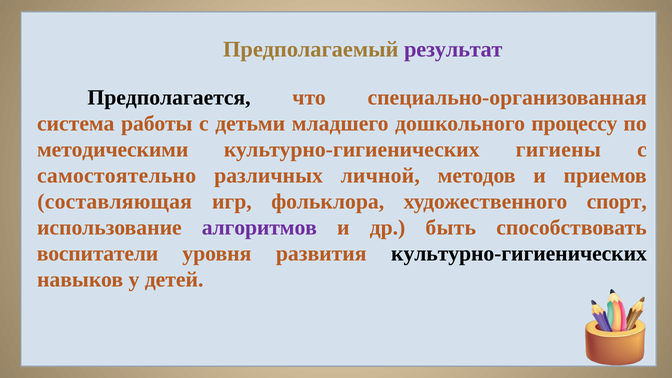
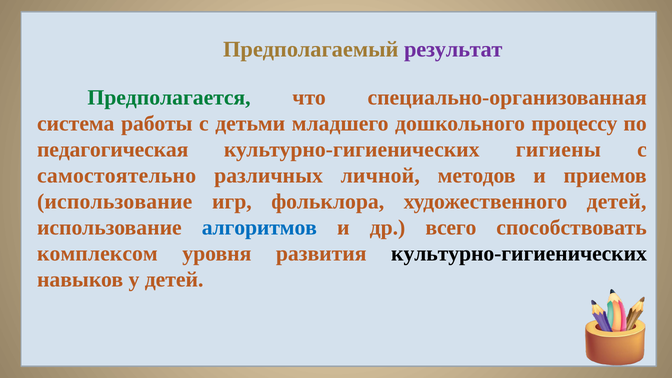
Предполагается colour: black -> green
методическими: методическими -> педагогическая
составляющая at (115, 202): составляющая -> использование
художественного спорт: спорт -> детей
алгоритмов colour: purple -> blue
быть: быть -> всего
воспитатели: воспитатели -> комплексом
